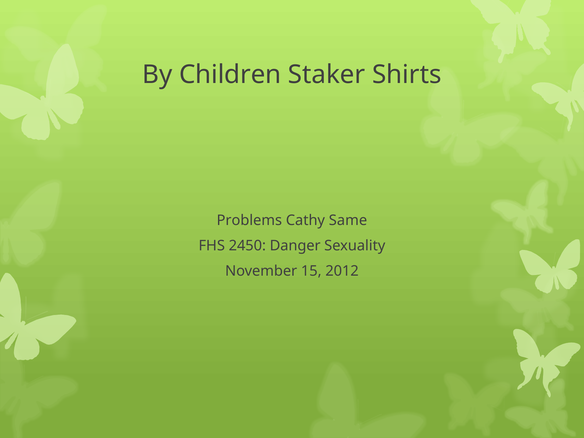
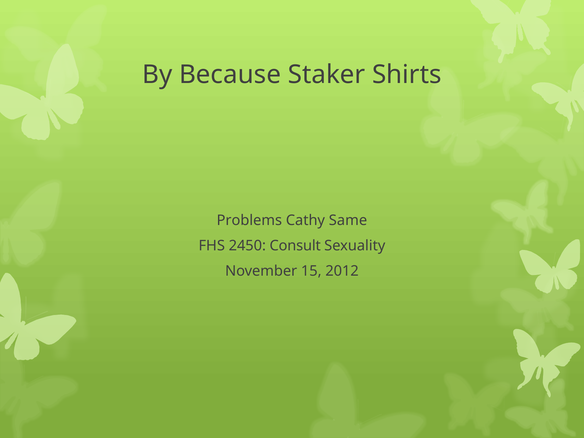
Children: Children -> Because
Danger: Danger -> Consult
